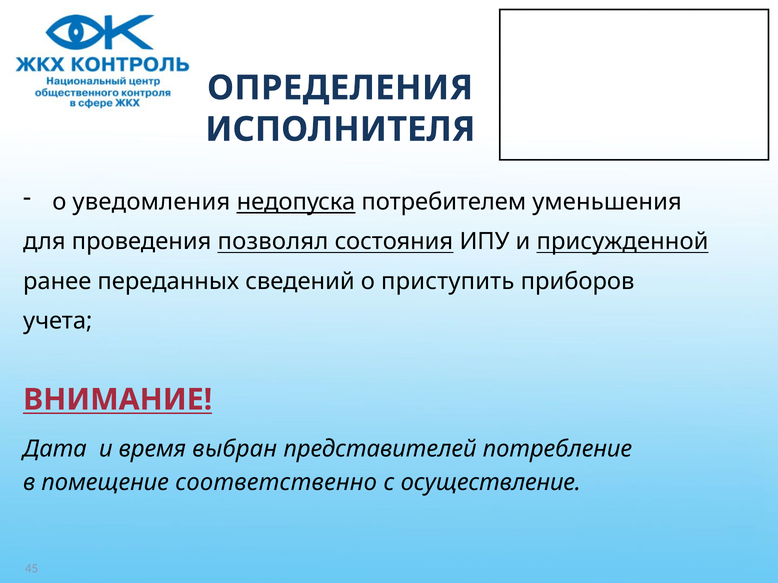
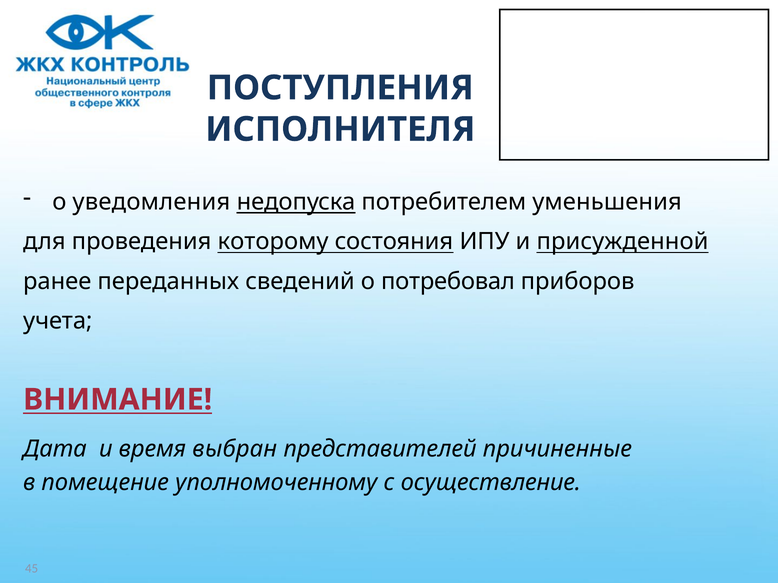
ОПРЕДЕЛЕНИЯ: ОПРЕДЕЛЕНИЯ -> ПОСТУПЛЕНИЯ
позволял: позволял -> которому
приступить: приступить -> потребовал
потребление: потребление -> причиненные
соответственно: соответственно -> уполномоченному
